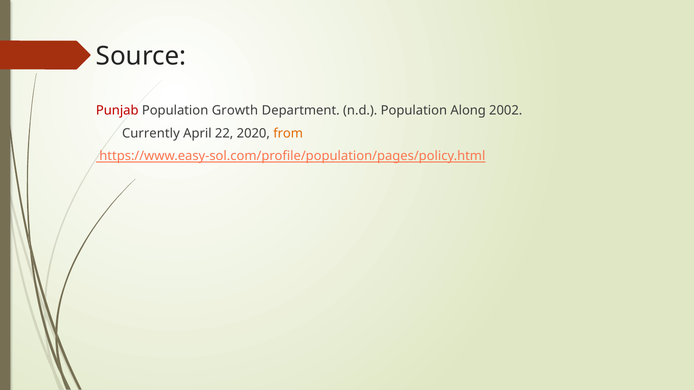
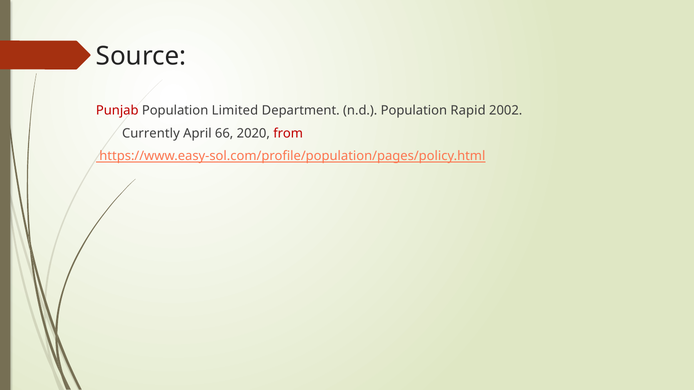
Growth: Growth -> Limited
Along: Along -> Rapid
22: 22 -> 66
from colour: orange -> red
